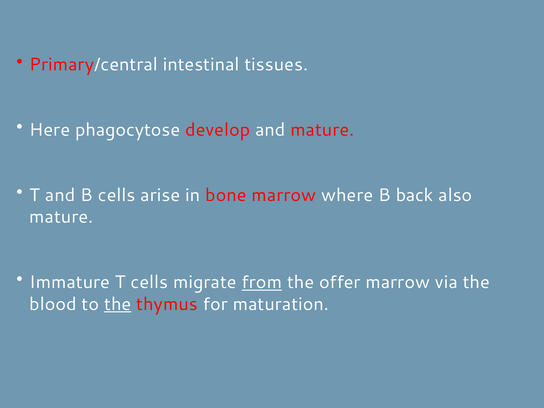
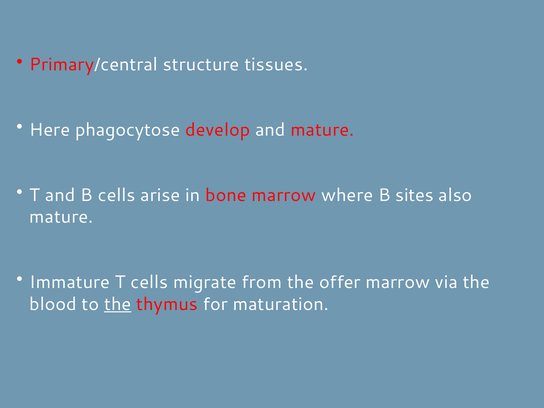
intestinal: intestinal -> structure
back: back -> sites
from underline: present -> none
